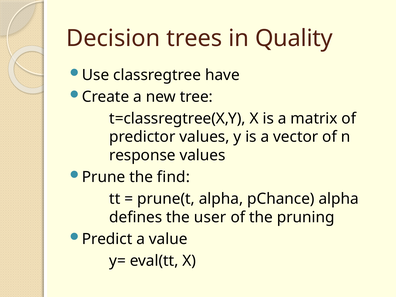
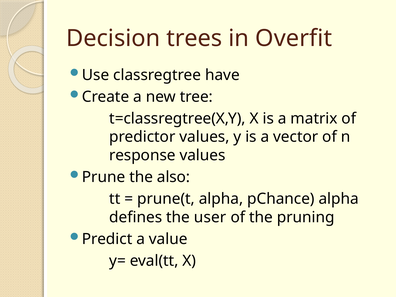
Quality: Quality -> Overfit
find: find -> also
